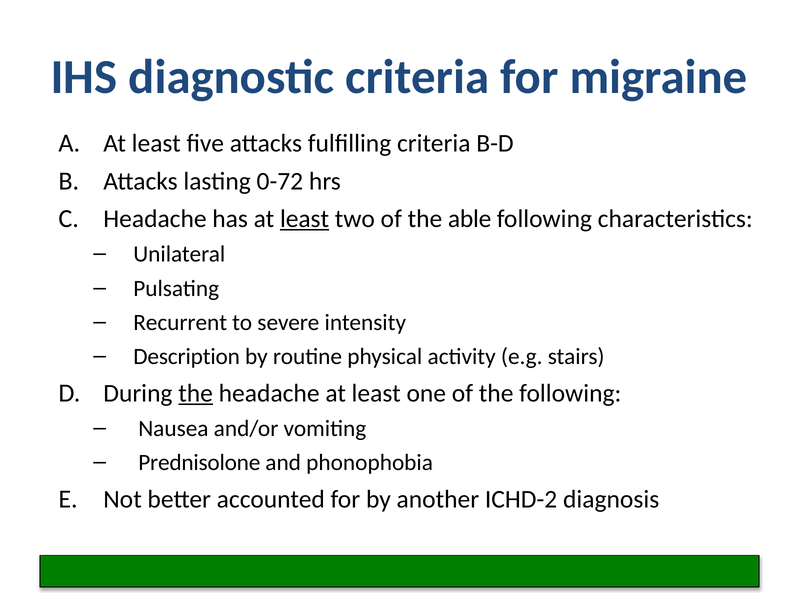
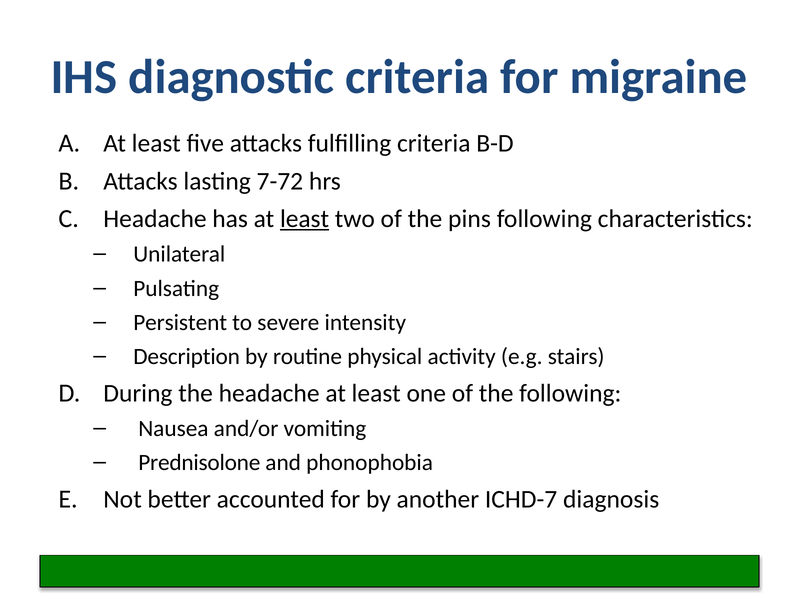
0-72: 0-72 -> 7-72
able: able -> pins
Recurrent: Recurrent -> Persistent
the at (196, 393) underline: present -> none
ICHD-2: ICHD-2 -> ICHD-7
